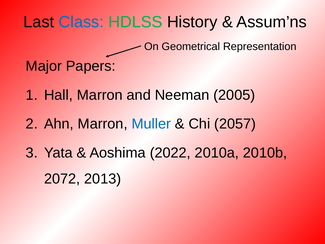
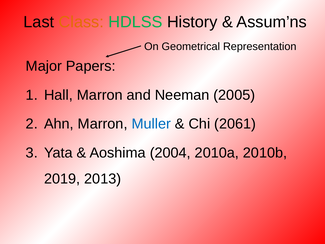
Class colour: blue -> orange
2057: 2057 -> 2061
2022: 2022 -> 2004
2072: 2072 -> 2019
